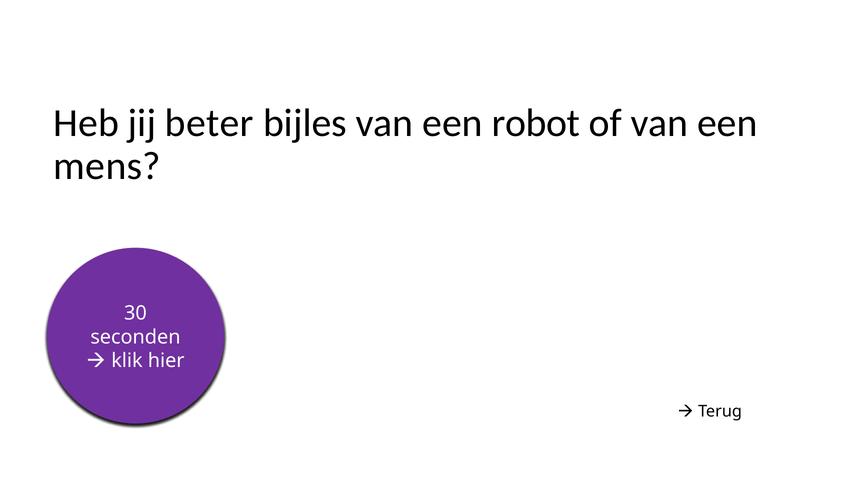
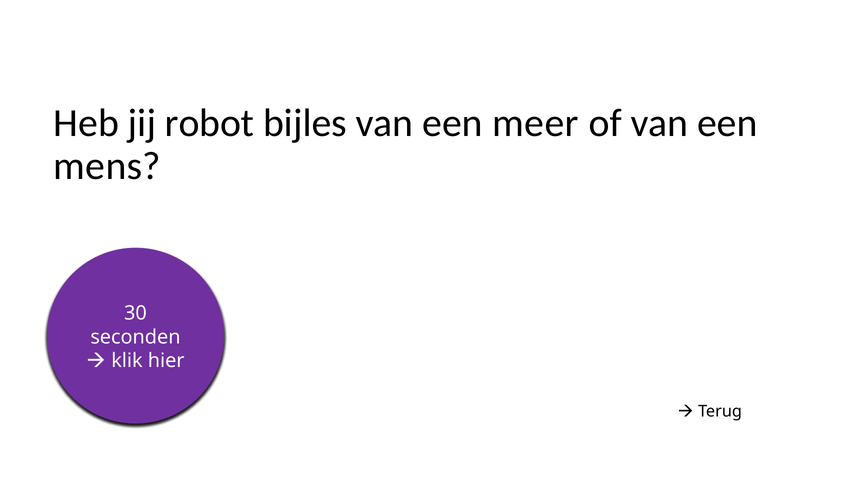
beter: beter -> robot
robot: robot -> meer
